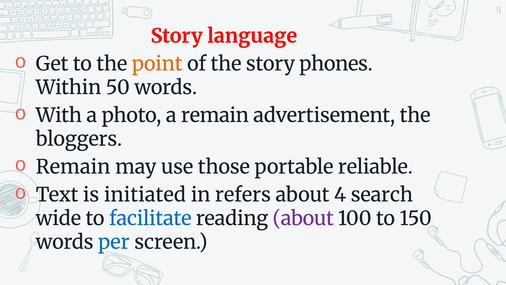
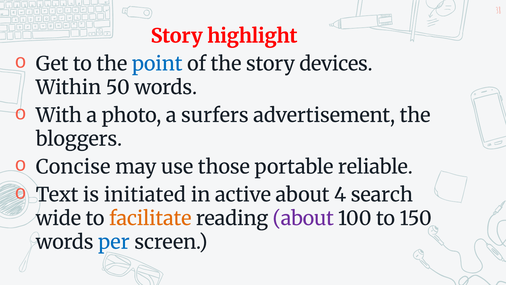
language: language -> highlight
point colour: orange -> blue
phones: phones -> devices
a remain: remain -> surfers
Remain at (73, 167): Remain -> Concise
refers: refers -> active
facilitate colour: blue -> orange
